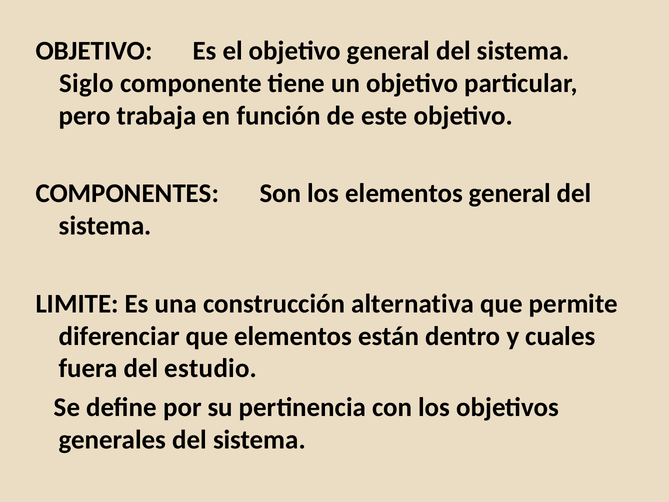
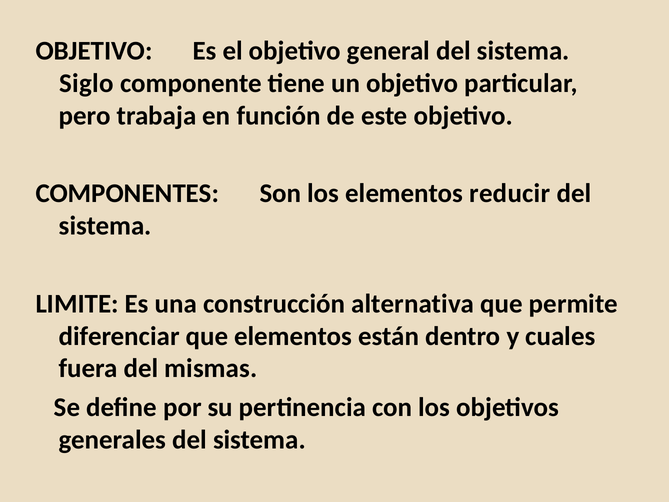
elementos general: general -> reducir
estudio: estudio -> mismas
